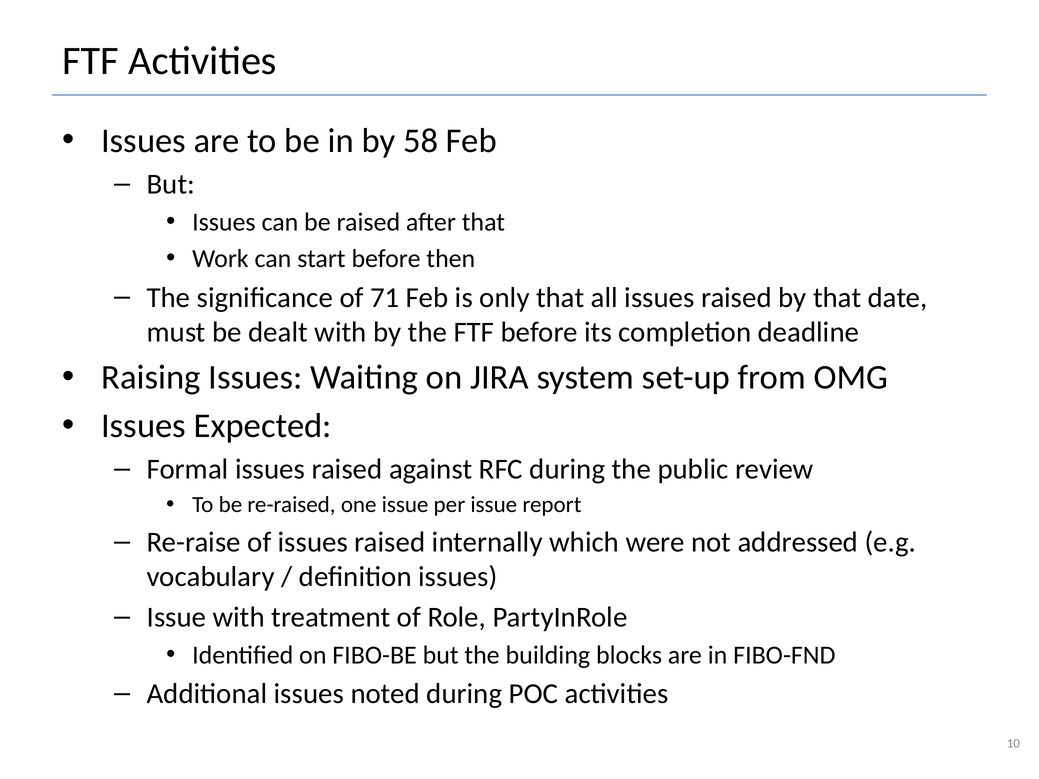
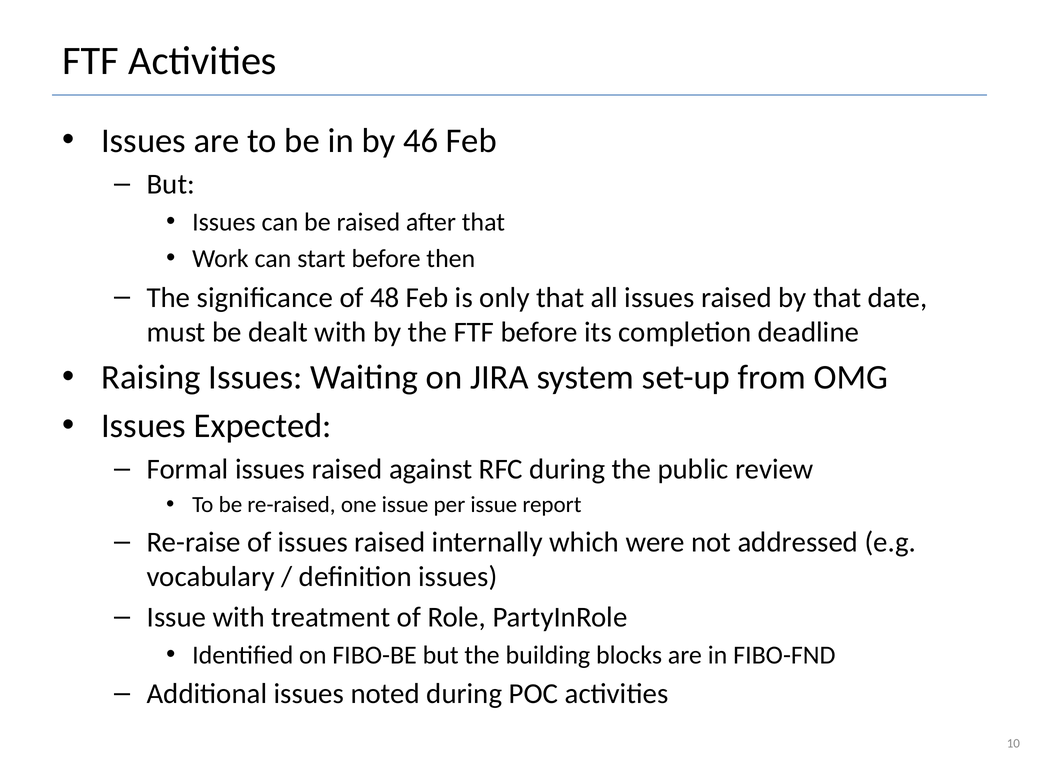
58: 58 -> 46
71: 71 -> 48
